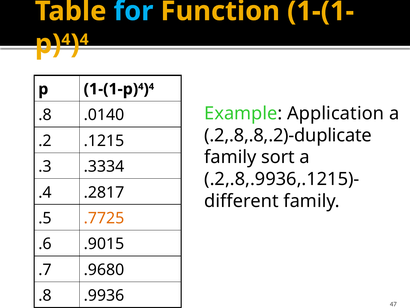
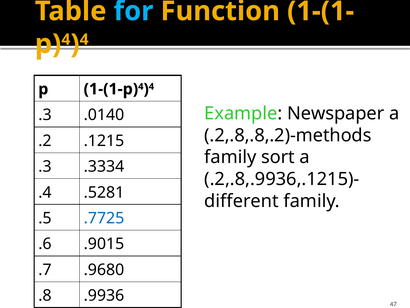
Application: Application -> Newspaper
.8 at (45, 115): .8 -> .3
.2,.8,.8,.2)-duplicate: .2,.8,.8,.2)-duplicate -> .2,.8,.8,.2)-methods
.2817: .2817 -> .5281
.7725 colour: orange -> blue
